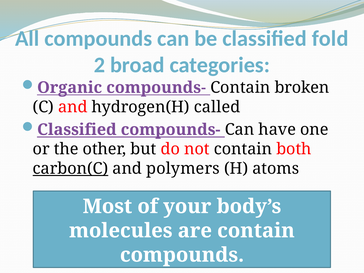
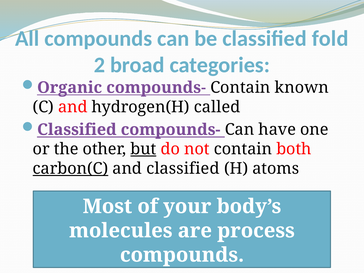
broken: broken -> known
but underline: none -> present
and polymers: polymers -> classified
are contain: contain -> process
